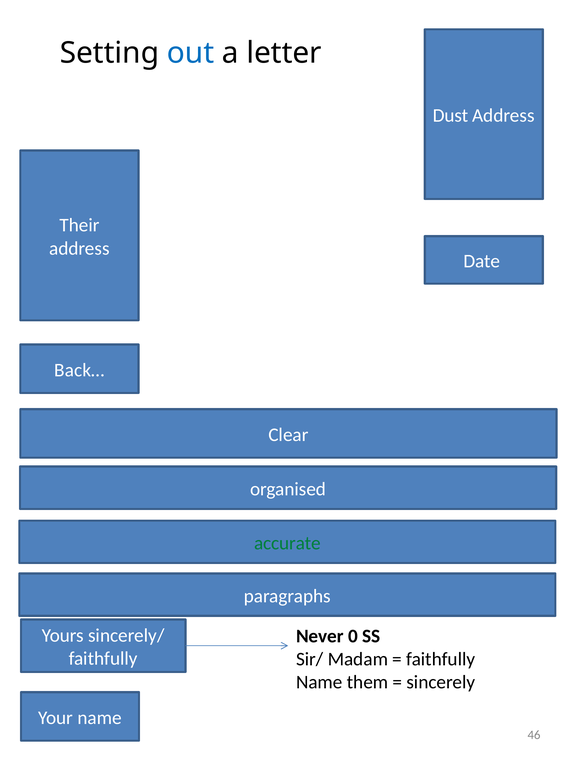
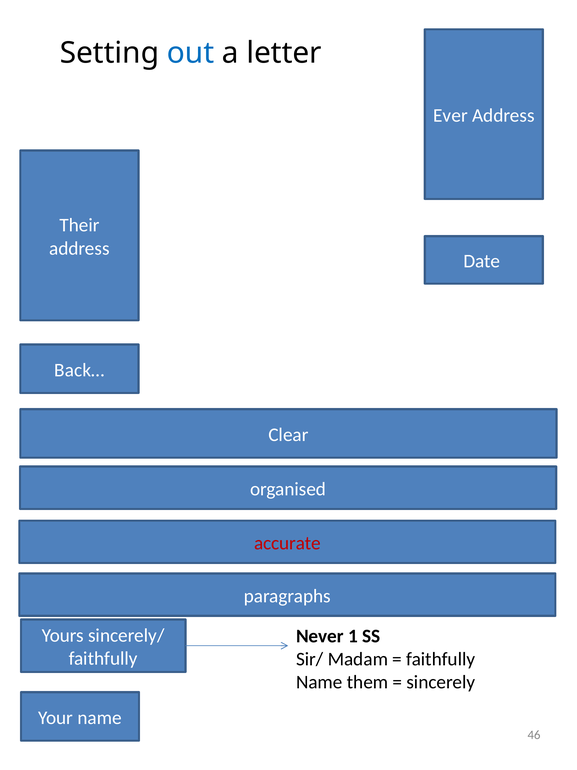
Dust: Dust -> Ever
accurate colour: green -> red
0: 0 -> 1
